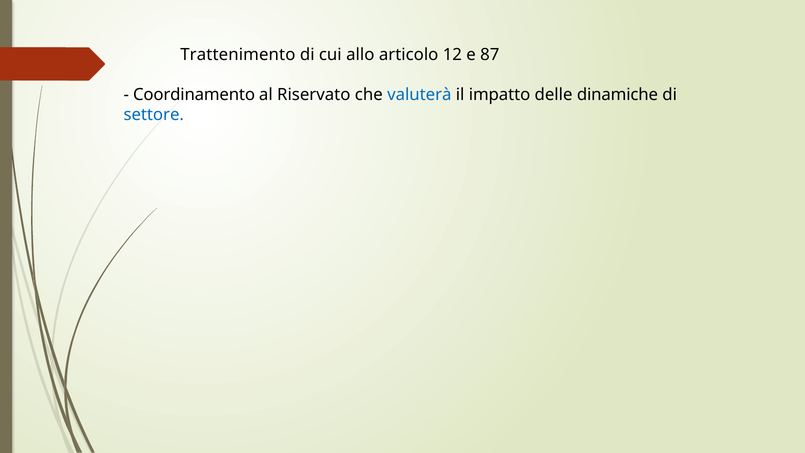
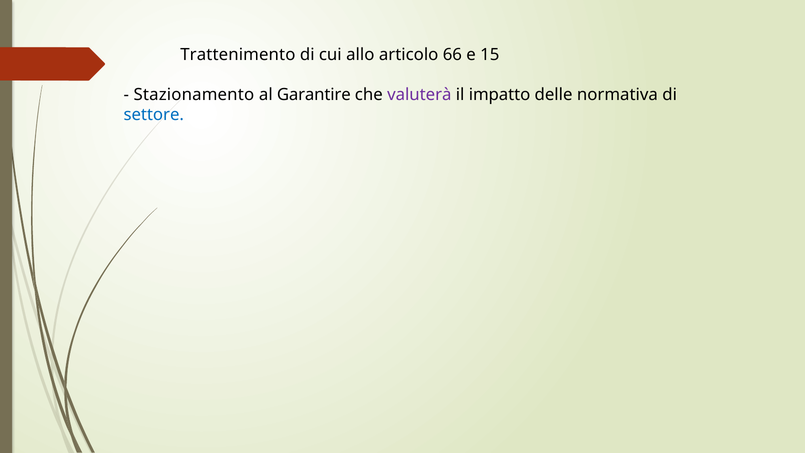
12: 12 -> 66
87: 87 -> 15
Coordinamento: Coordinamento -> Stazionamento
Riservato: Riservato -> Garantire
valuterà colour: blue -> purple
dinamiche: dinamiche -> normativa
